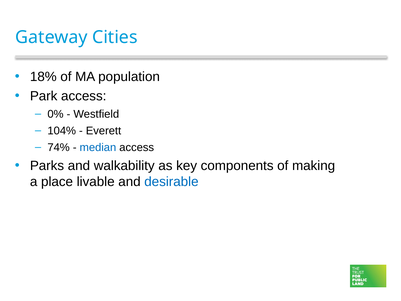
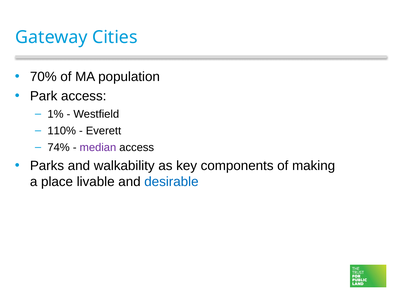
18%: 18% -> 70%
0%: 0% -> 1%
104%: 104% -> 110%
median colour: blue -> purple
